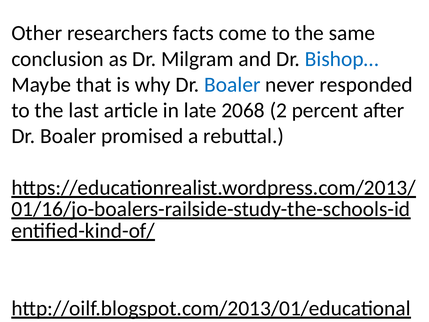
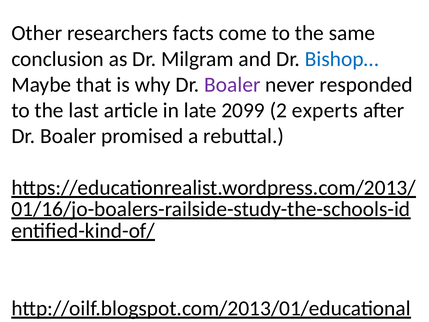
Boaler at (232, 85) colour: blue -> purple
2068: 2068 -> 2099
percent: percent -> experts
